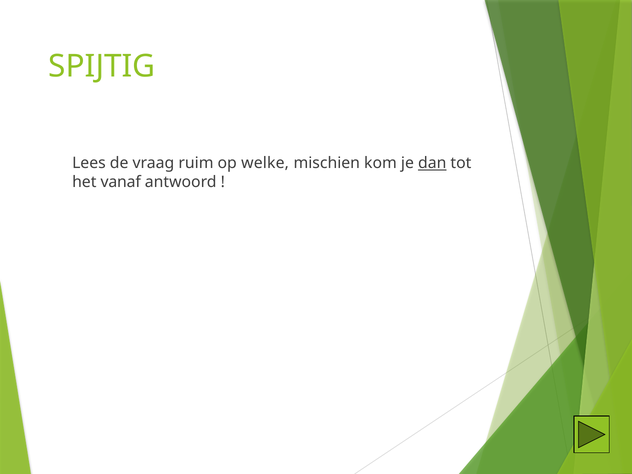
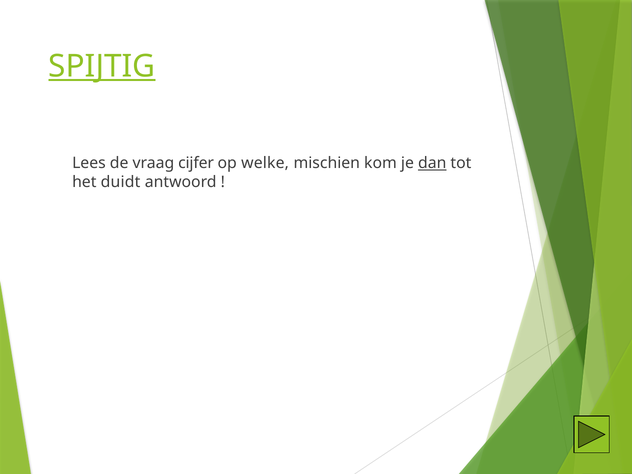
SPIJTIG underline: none -> present
ruim: ruim -> cijfer
vanaf: vanaf -> duidt
